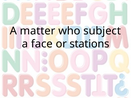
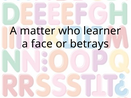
subject: subject -> learner
stations: stations -> betrays
